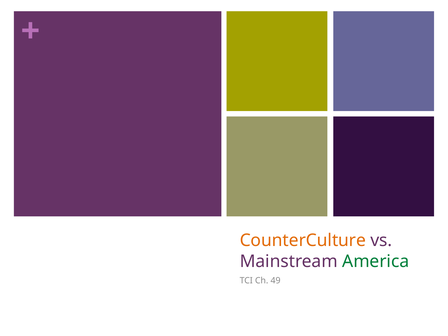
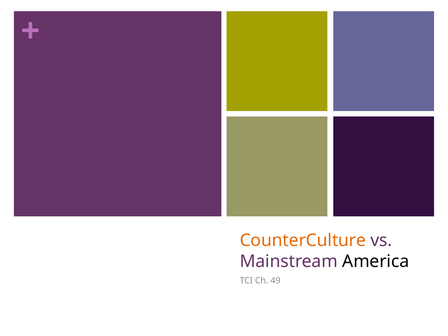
America colour: green -> black
